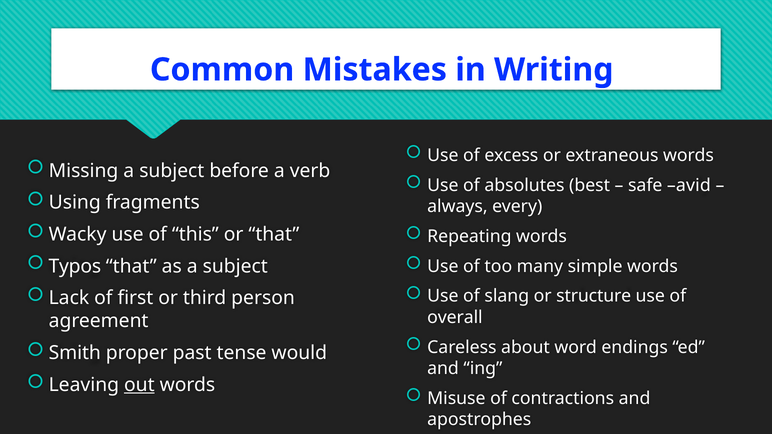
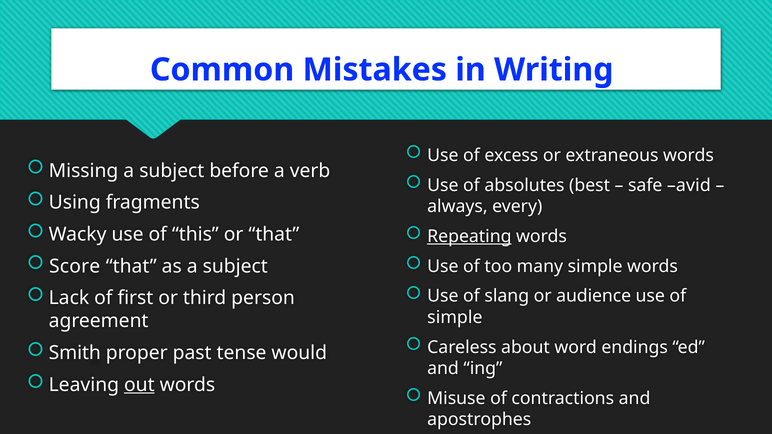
Repeating underline: none -> present
Typos: Typos -> Score
structure: structure -> audience
overall at (455, 318): overall -> simple
